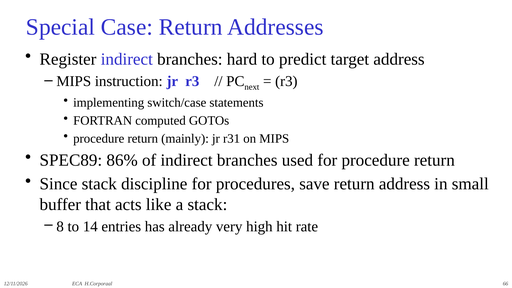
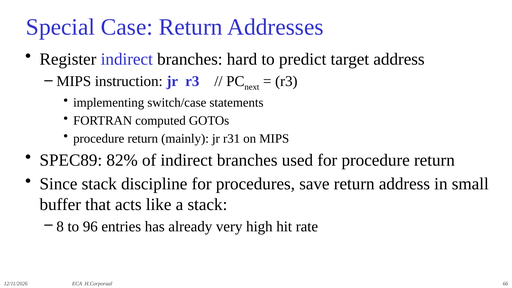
86%: 86% -> 82%
14: 14 -> 96
